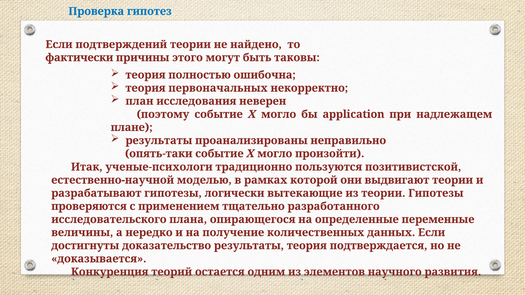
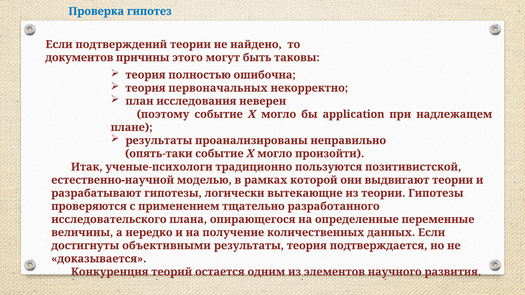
фактически: фактически -> документов
доказательство: доказательство -> объективными
